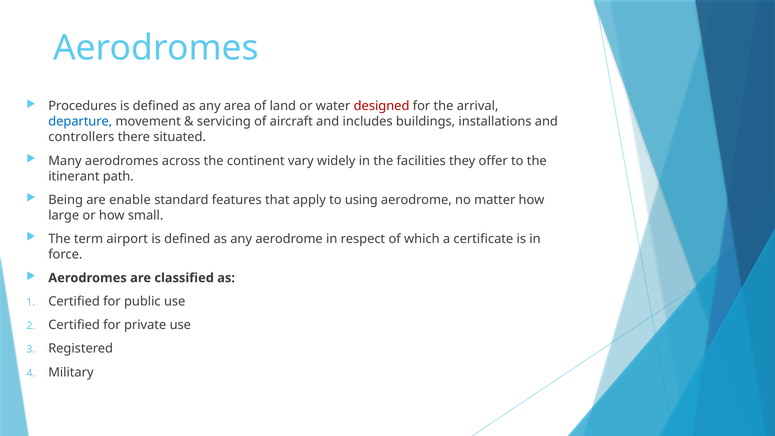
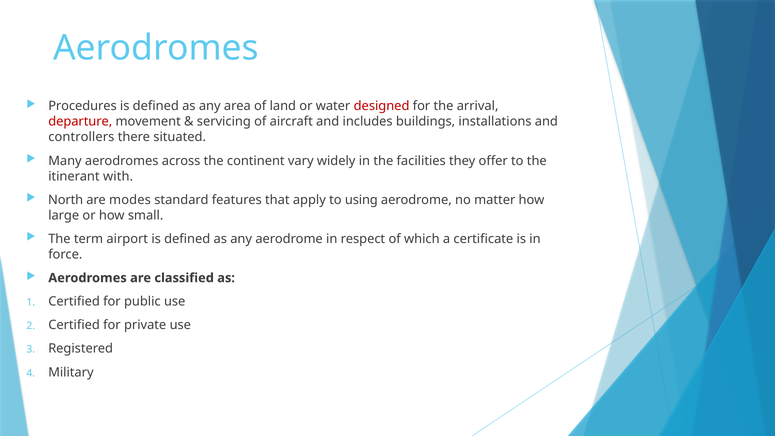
departure colour: blue -> red
path: path -> with
Being: Being -> North
enable: enable -> modes
